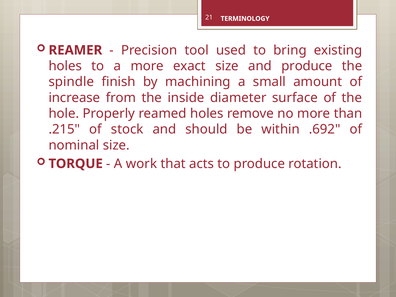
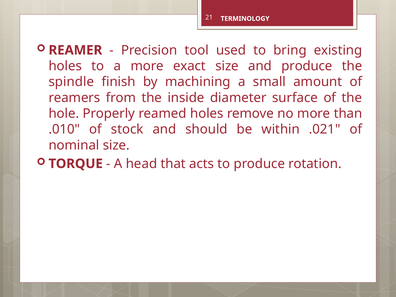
increase: increase -> reamers
.215: .215 -> .010
.692: .692 -> .021
work: work -> head
